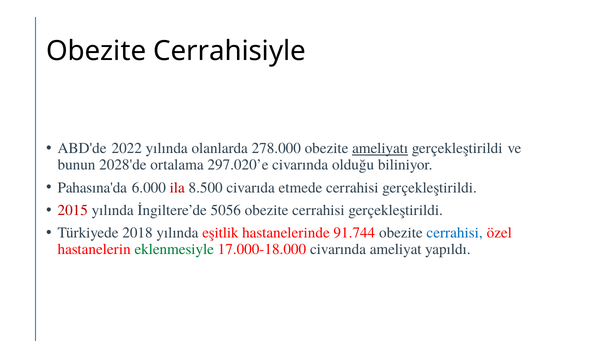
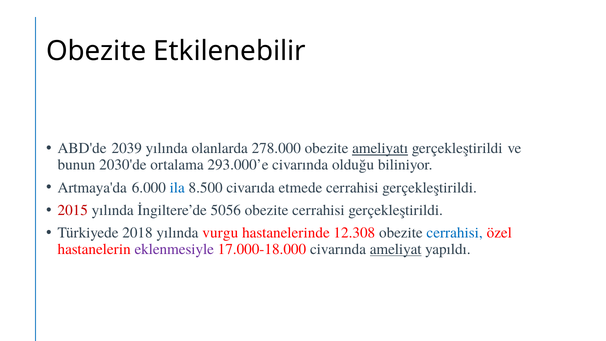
Cerrahisiyle: Cerrahisiyle -> Etkilenebilir
2022: 2022 -> 2039
2028'de: 2028'de -> 2030'de
297.020’e: 297.020’e -> 293.000’e
Pahasına'da: Pahasına'da -> Artmaya'da
ila colour: red -> blue
eşitlik: eşitlik -> vurgu
91.744: 91.744 -> 12.308
eklenmesiyle colour: green -> purple
ameliyat underline: none -> present
